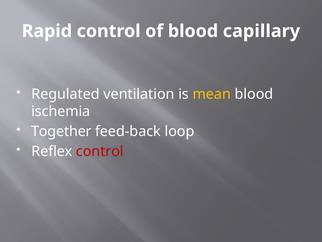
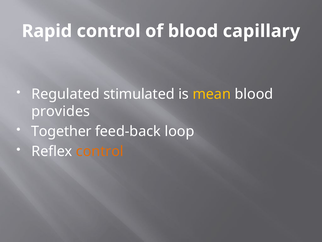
ventilation: ventilation -> stimulated
ischemia: ischemia -> provides
control at (100, 151) colour: red -> orange
